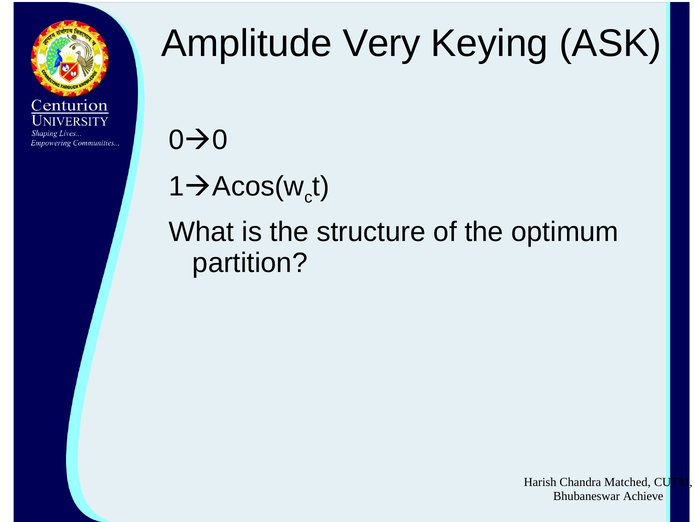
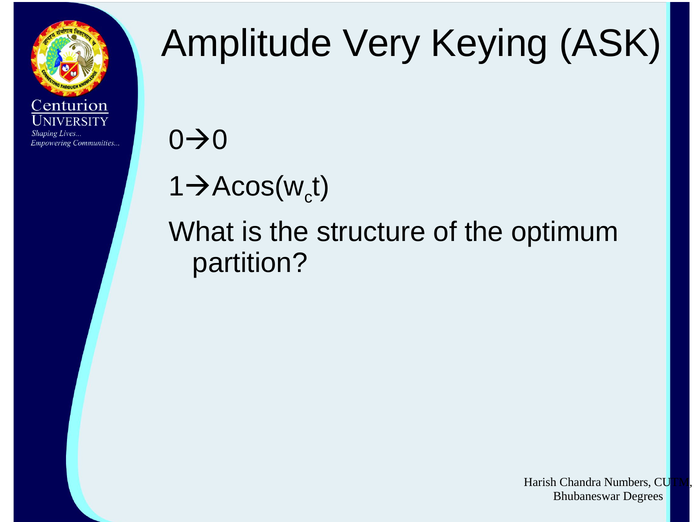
Matched: Matched -> Numbers
Achieve: Achieve -> Degrees
